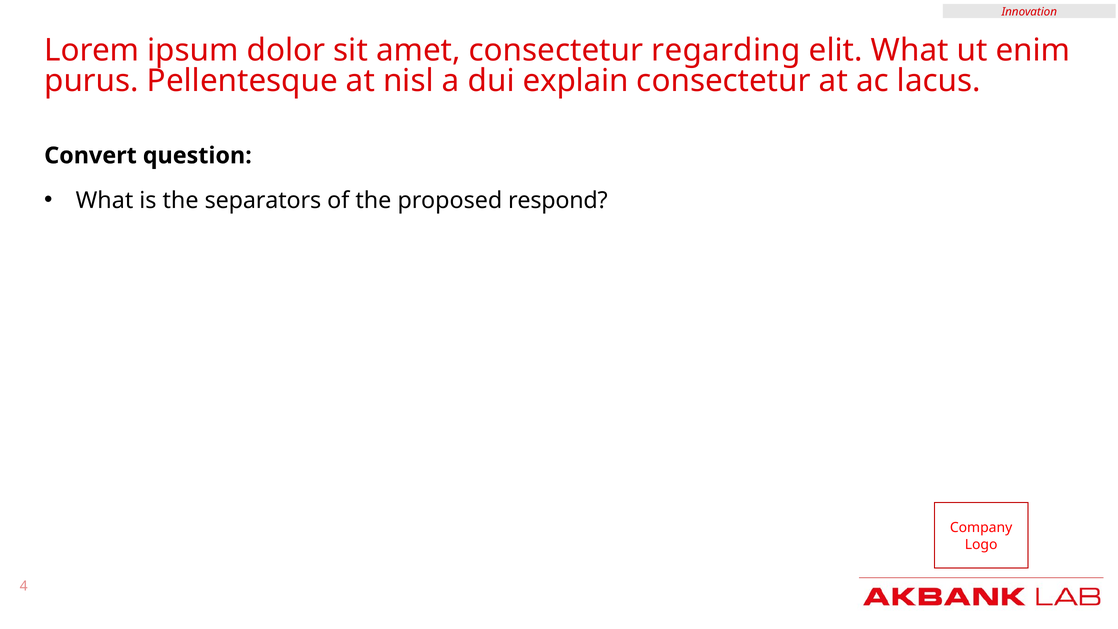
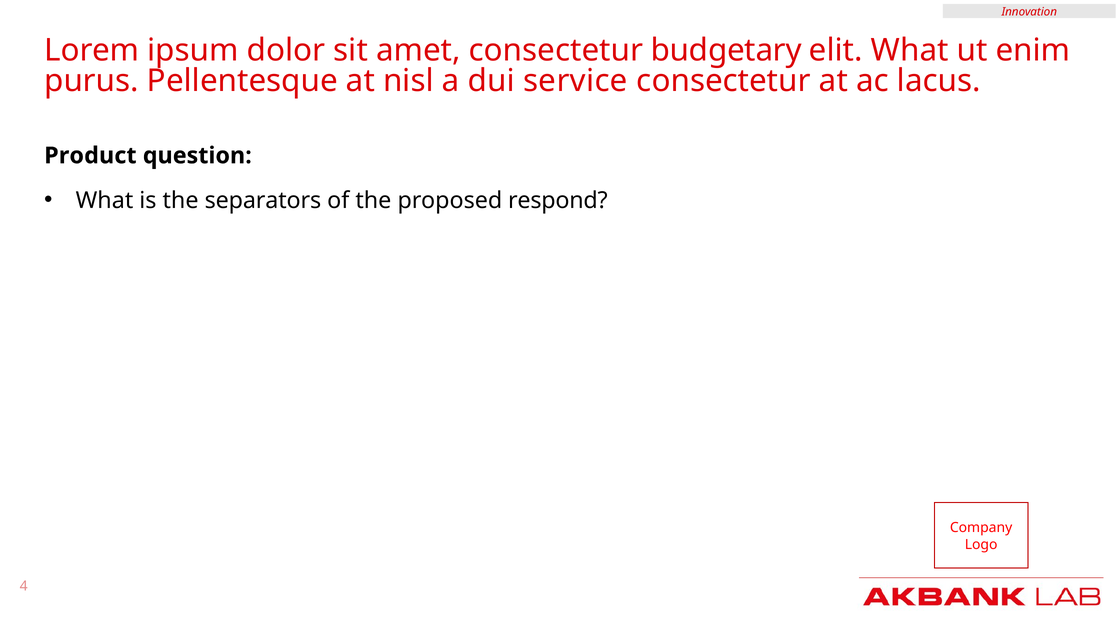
regarding: regarding -> budgetary
explain: explain -> service
Convert: Convert -> Product
